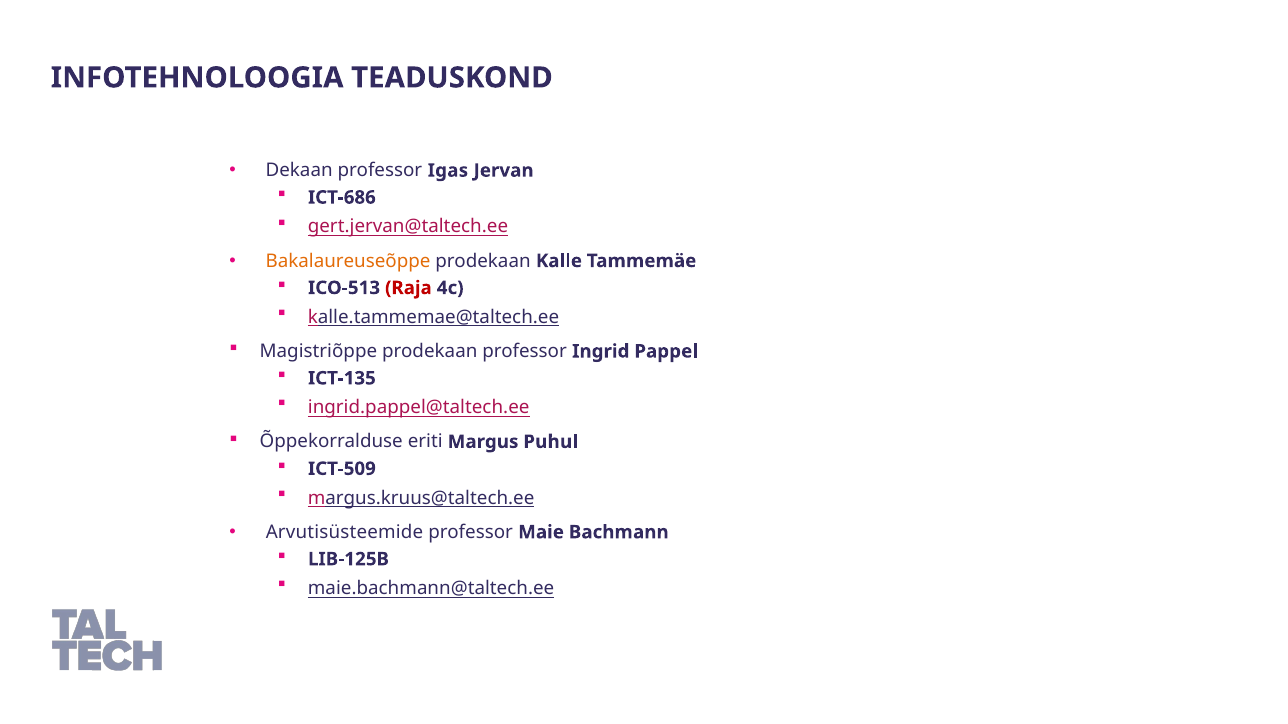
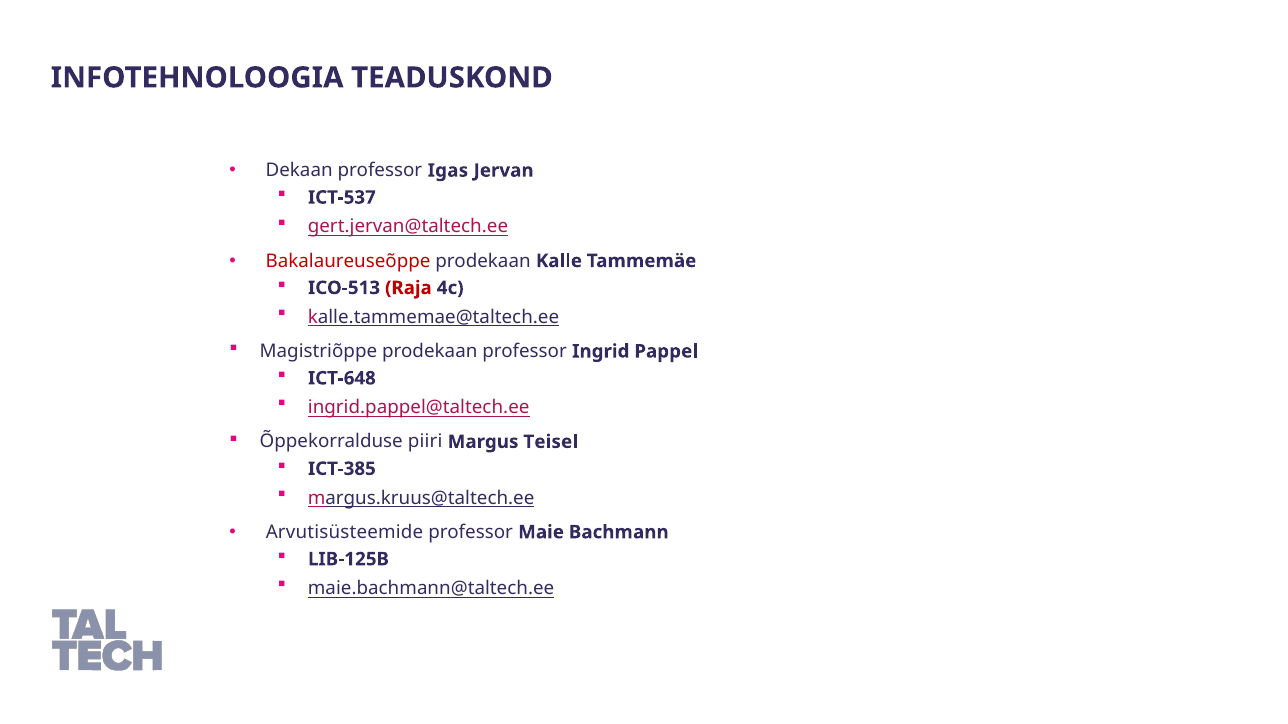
ICT-686: ICT-686 -> ICT-537
Bakalaureuseõppe colour: orange -> red
ICT-135: ICT-135 -> ICT-648
eriti: eriti -> piiri
Puhul: Puhul -> Teisel
ICT-509: ICT-509 -> ICT-385
